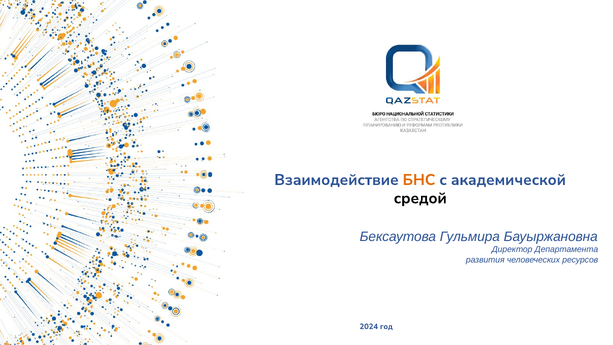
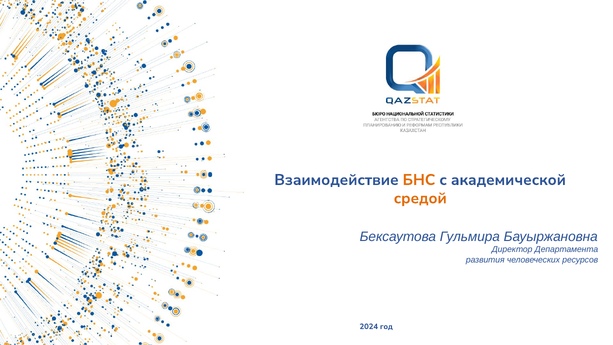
средой colour: black -> orange
